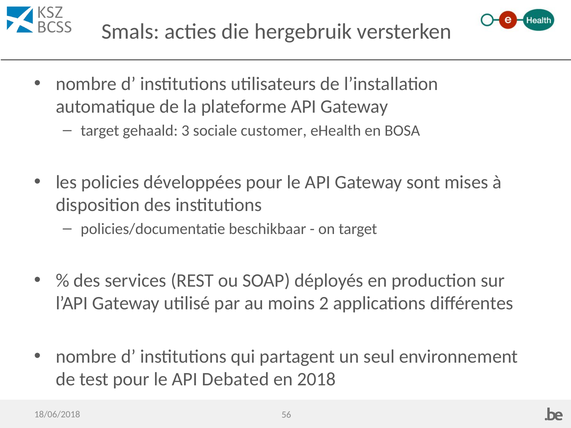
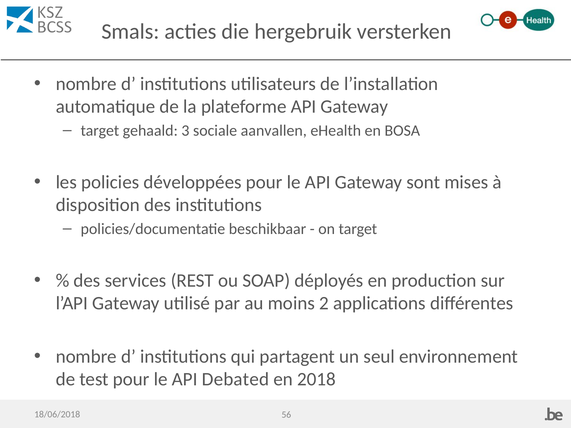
customer: customer -> aanvallen
